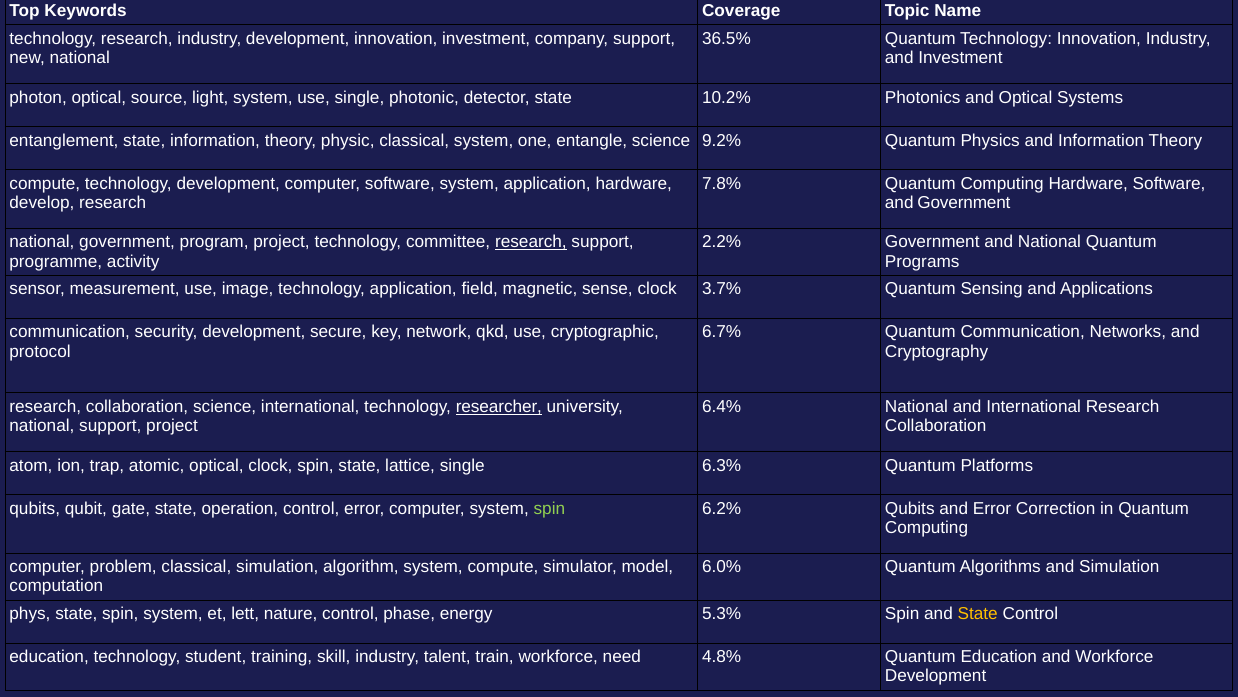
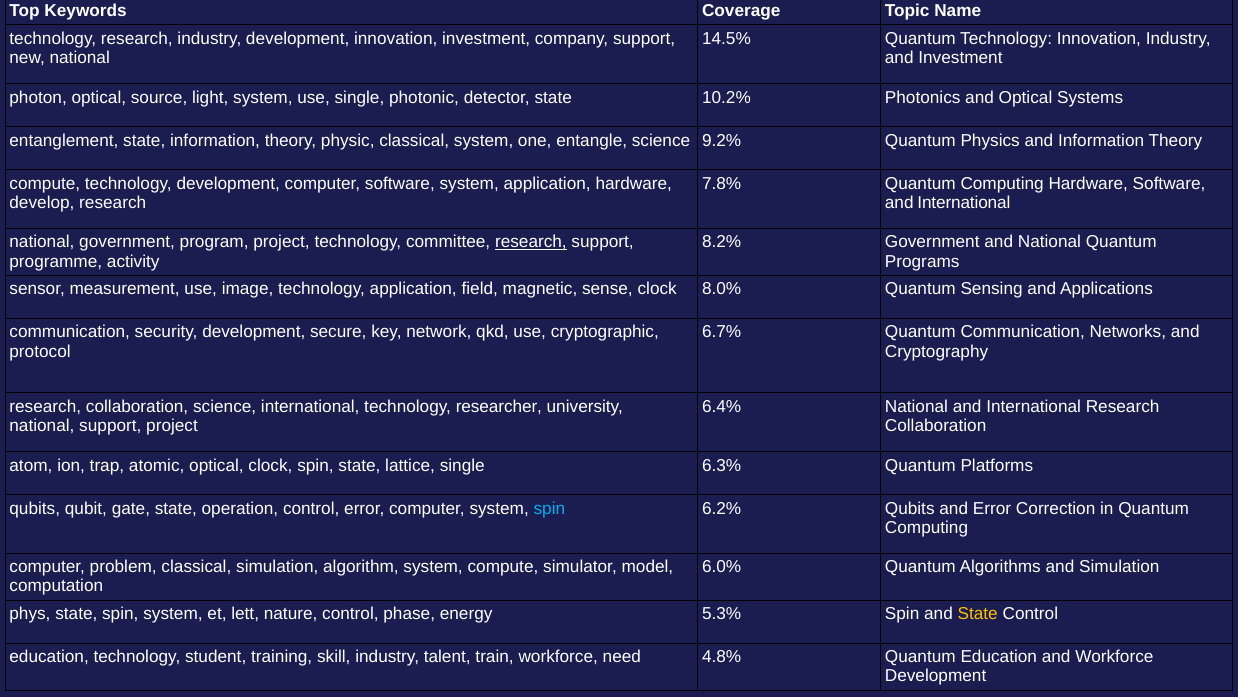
36.5%: 36.5% -> 14.5%
Government at (964, 203): Government -> International
2.2%: 2.2% -> 8.2%
3.7%: 3.7% -> 8.0%
researcher underline: present -> none
spin at (549, 508) colour: light green -> light blue
